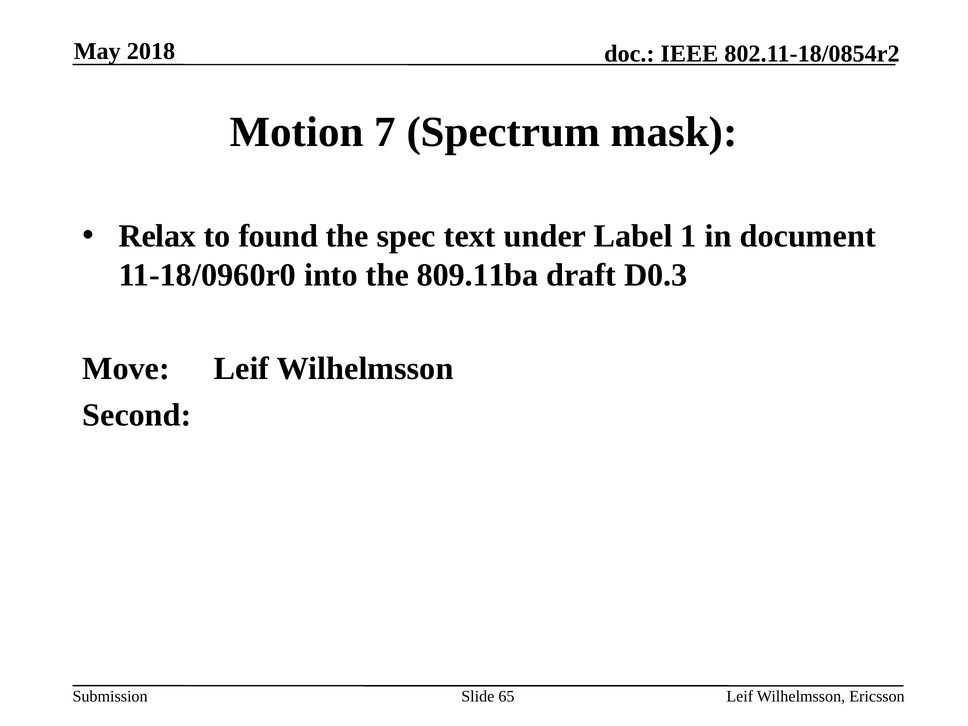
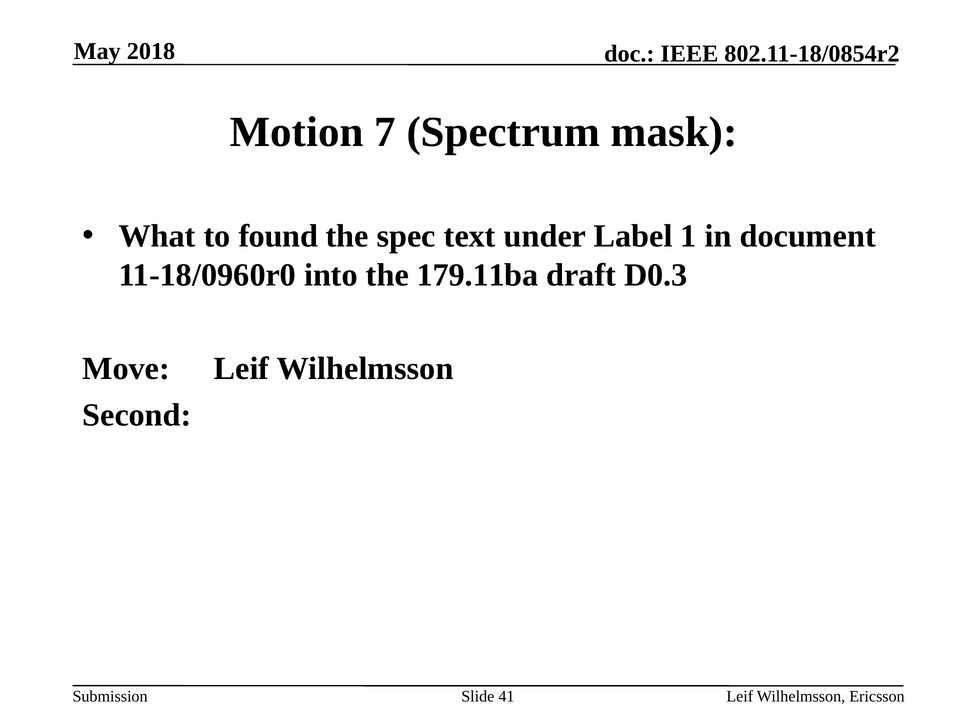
Relax: Relax -> What
809.11ba: 809.11ba -> 179.11ba
65: 65 -> 41
